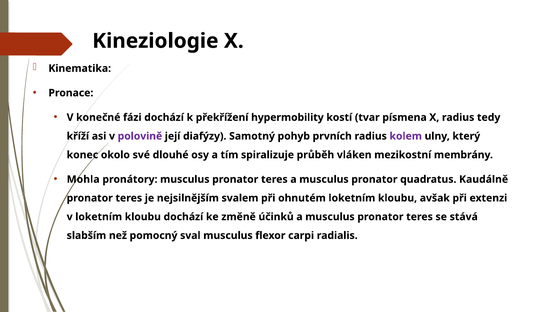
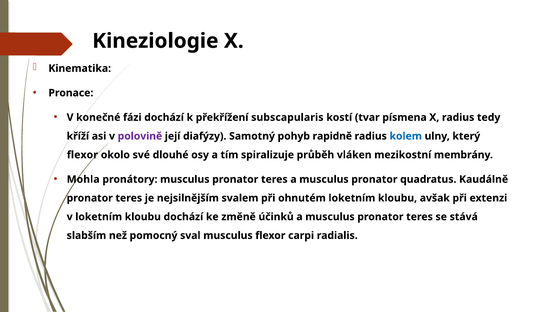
hypermobility: hypermobility -> subscapularis
prvních: prvních -> rapidně
kolem colour: purple -> blue
konec at (82, 155): konec -> flexor
